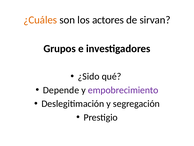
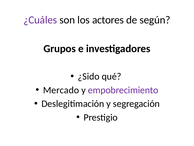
¿Cuáles colour: orange -> purple
sirvan: sirvan -> según
Depende: Depende -> Mercado
